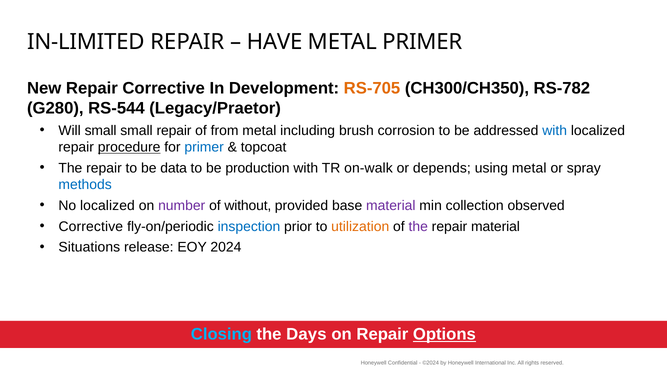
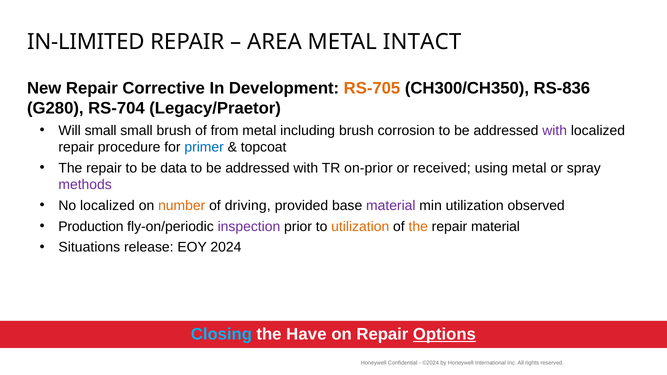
HAVE: HAVE -> AREA
METAL PRIMER: PRIMER -> INTACT
RS-782: RS-782 -> RS-836
RS-544: RS-544 -> RS-704
small repair: repair -> brush
with at (555, 131) colour: blue -> purple
procedure underline: present -> none
production at (257, 168): production -> addressed
on-walk: on-walk -> on-prior
depends: depends -> received
methods colour: blue -> purple
number colour: purple -> orange
without: without -> driving
min collection: collection -> utilization
Corrective at (91, 227): Corrective -> Production
inspection colour: blue -> purple
the at (418, 227) colour: purple -> orange
Days: Days -> Have
